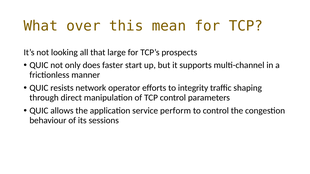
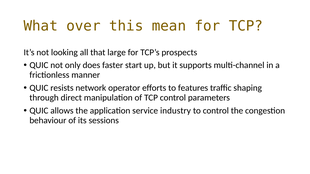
integrity: integrity -> features
perform: perform -> industry
